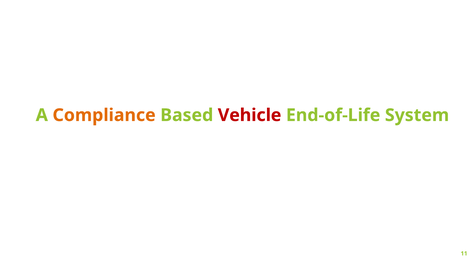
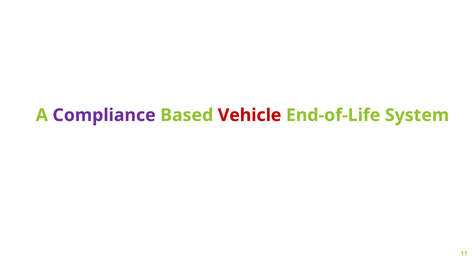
Compliance colour: orange -> purple
